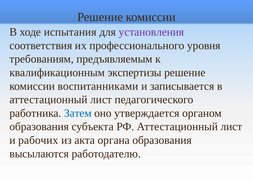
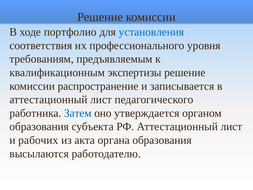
испытания: испытания -> портфолио
установления colour: purple -> blue
воспитанниками: воспитанниками -> распространение
